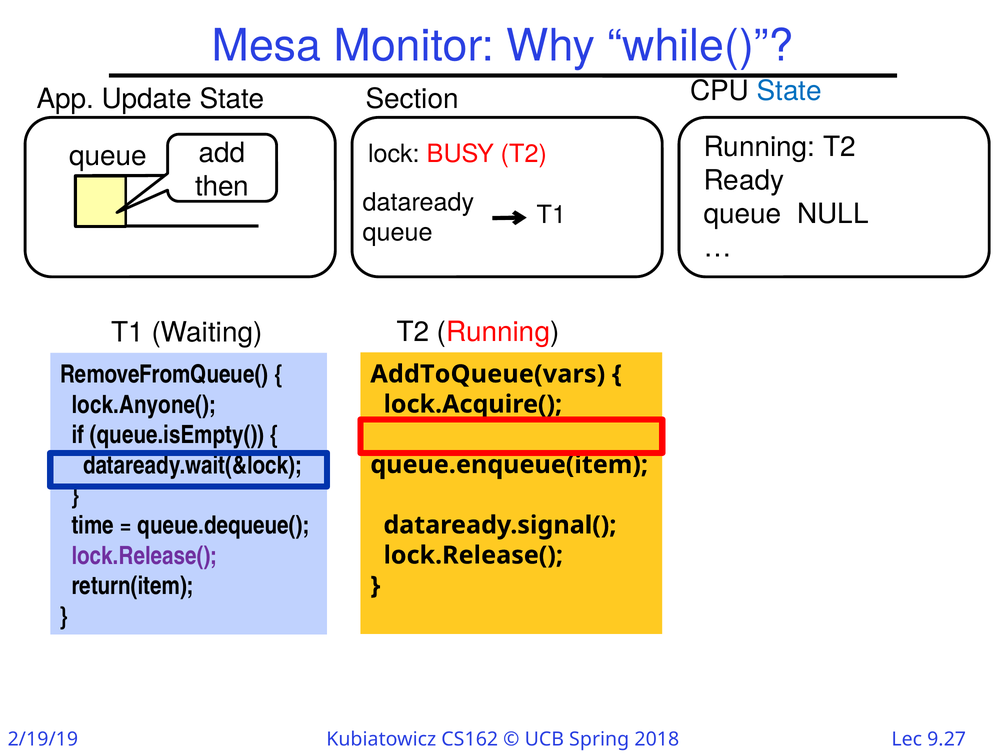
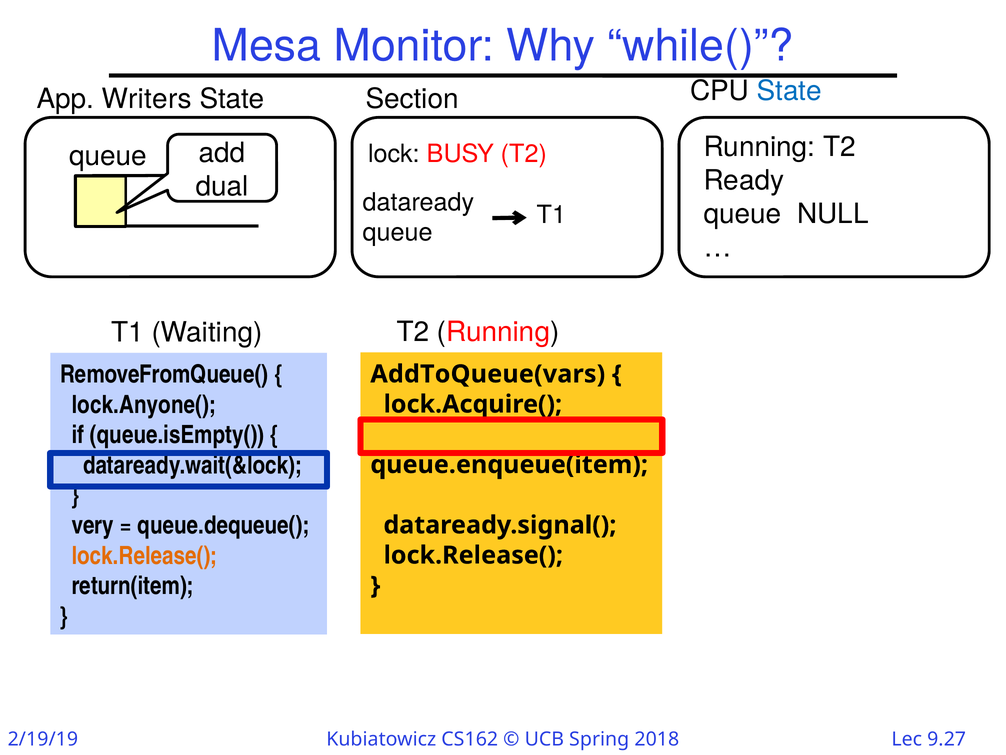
Update: Update -> Writers
then: then -> dual
time: time -> very
lock.Release( at (144, 555) colour: purple -> orange
